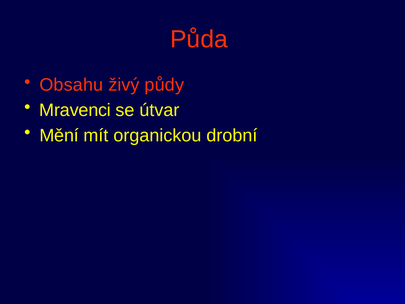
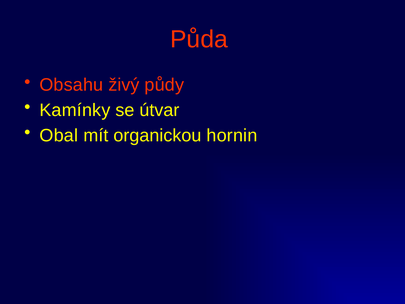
Mravenci: Mravenci -> Kamínky
Mění: Mění -> Obal
drobní: drobní -> hornin
